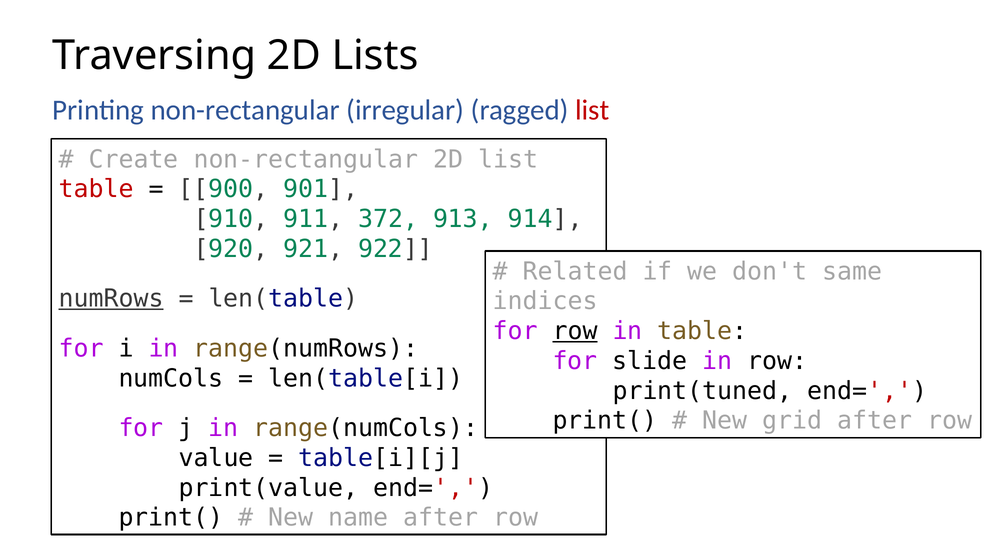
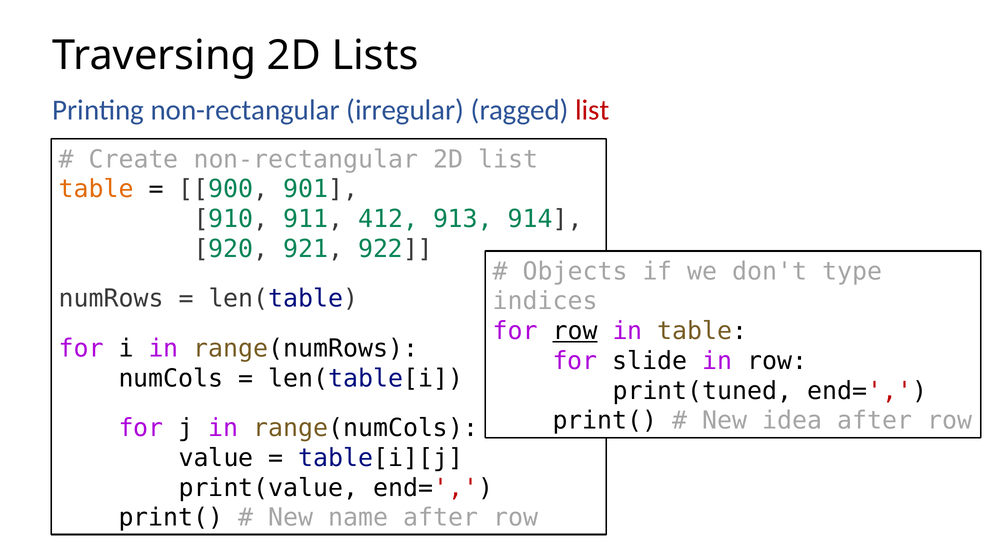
table at (96, 189) colour: red -> orange
372: 372 -> 412
Related: Related -> Objects
same: same -> type
numRows underline: present -> none
grid: grid -> idea
